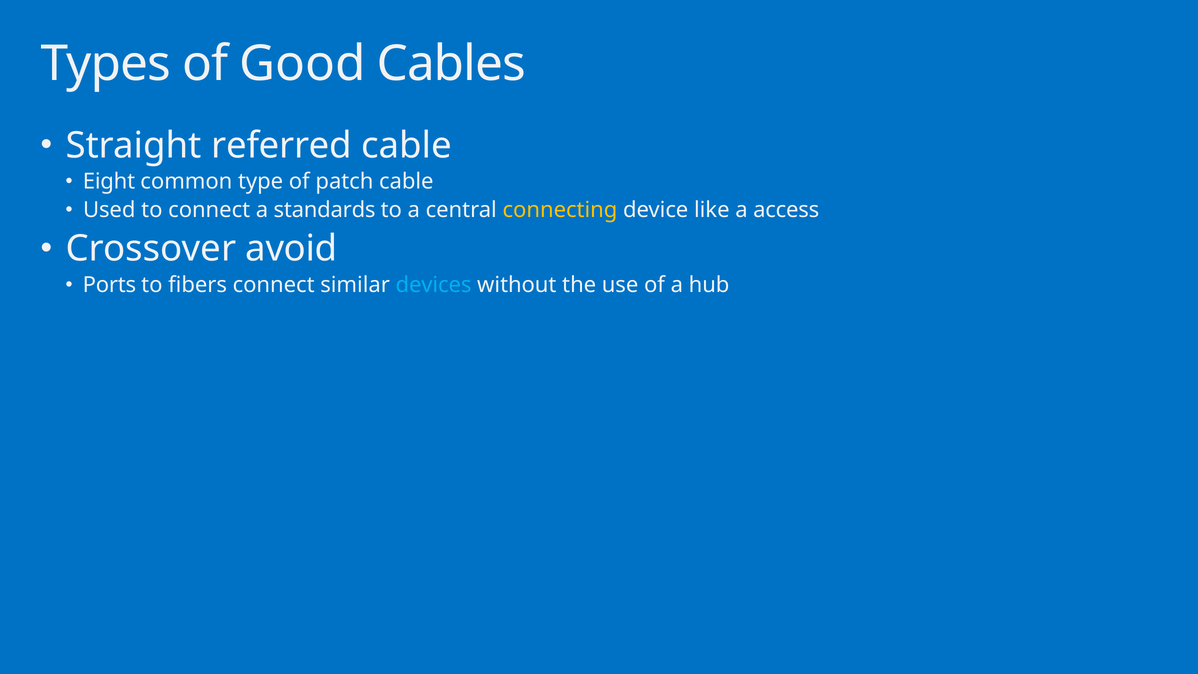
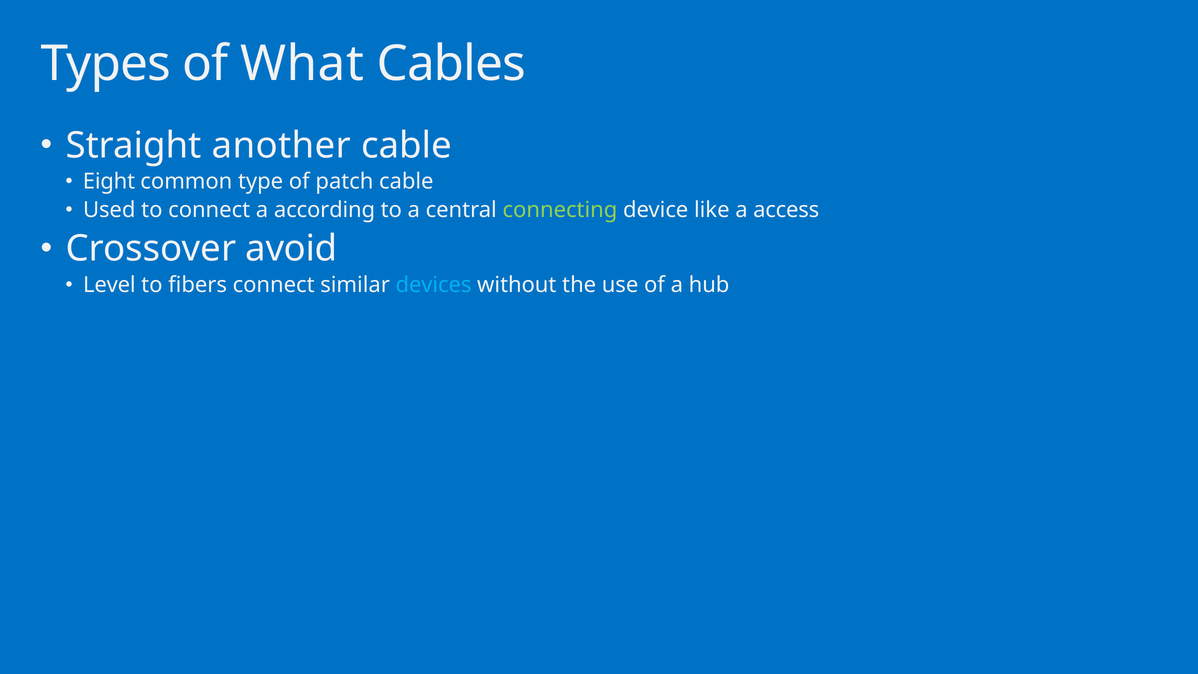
Good: Good -> What
referred: referred -> another
standards: standards -> according
connecting colour: yellow -> light green
Ports: Ports -> Level
